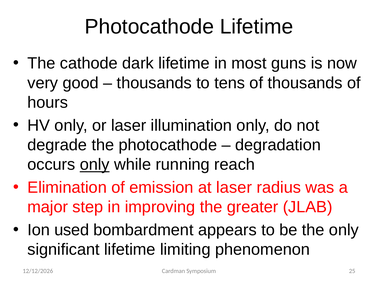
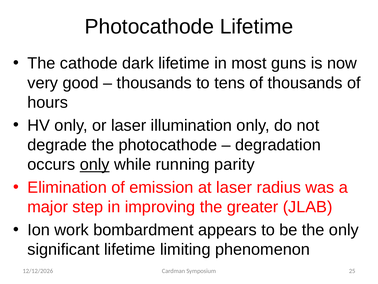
reach: reach -> parity
used: used -> work
